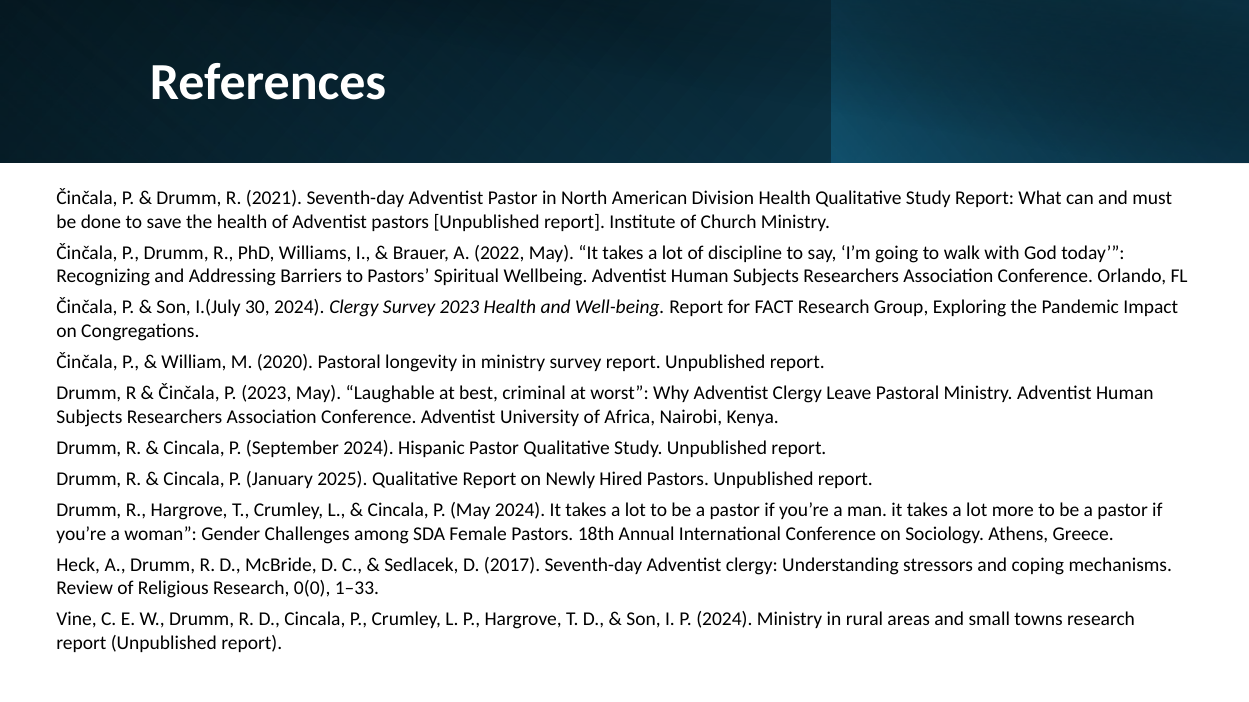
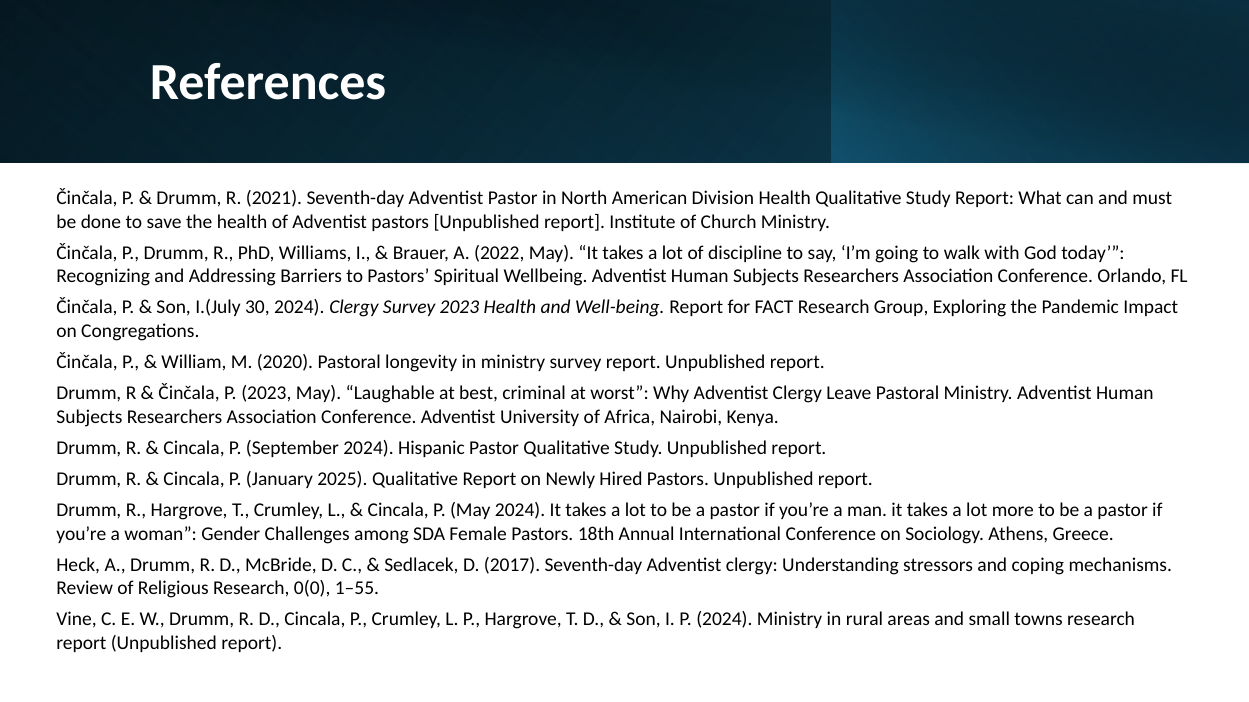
1–33: 1–33 -> 1–55
